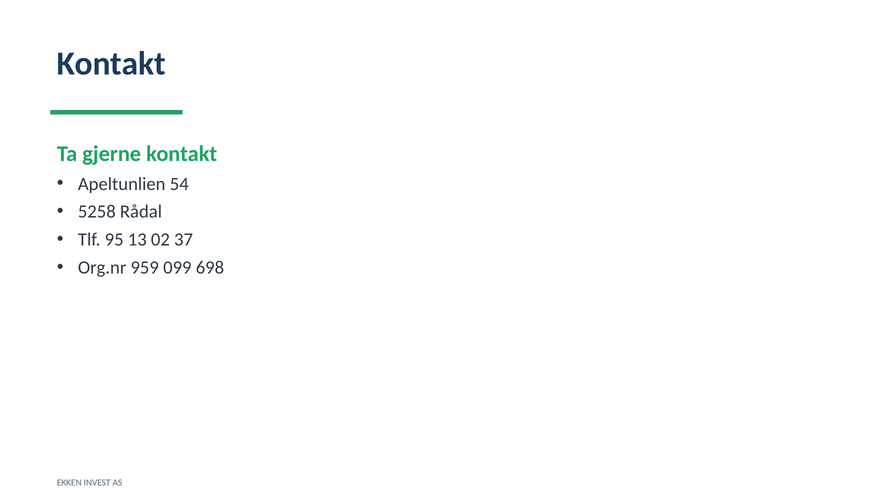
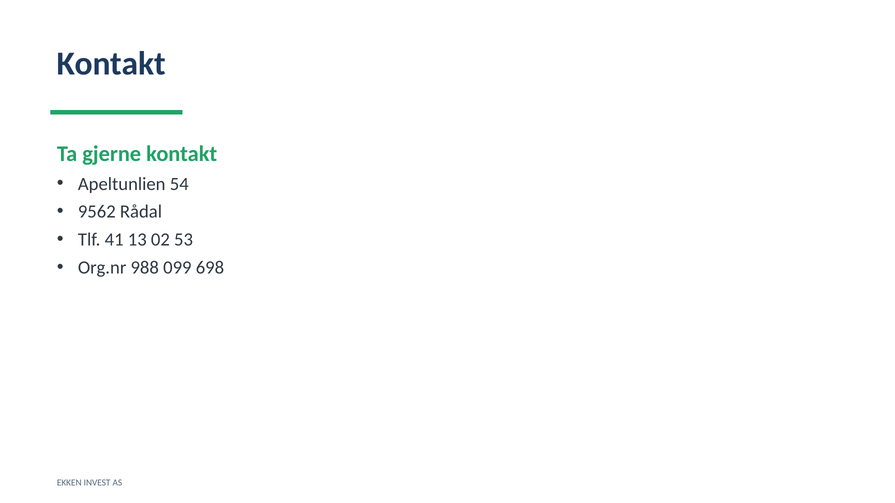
5258: 5258 -> 9562
95: 95 -> 41
37: 37 -> 53
959: 959 -> 988
